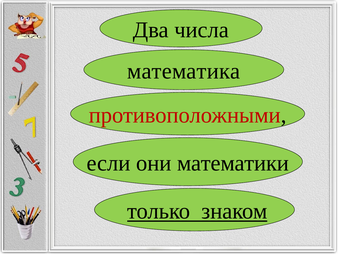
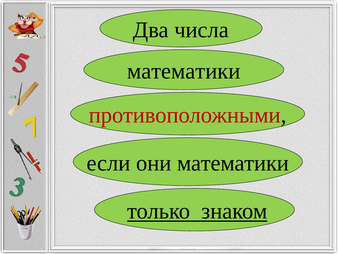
математика at (184, 71): математика -> математики
